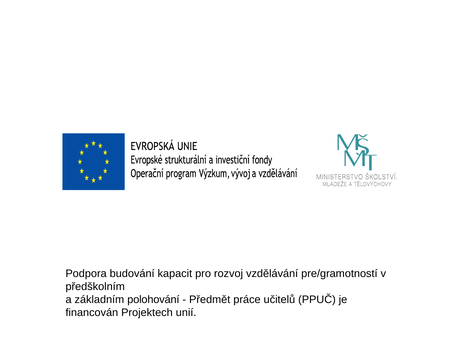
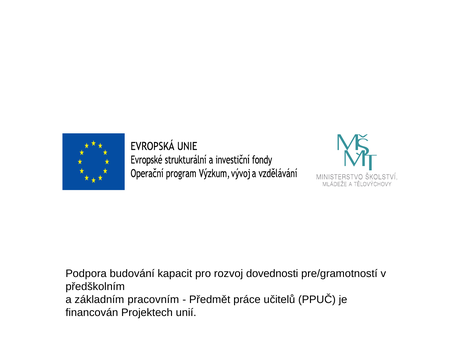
vzdělávání: vzdělávání -> dovednosti
polohování: polohování -> pracovním
